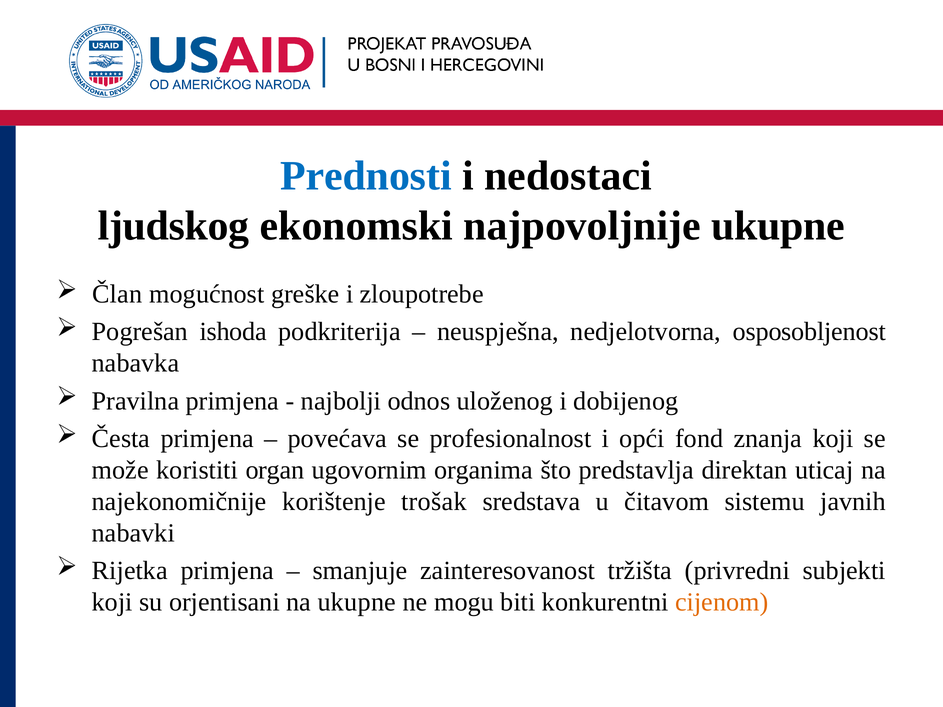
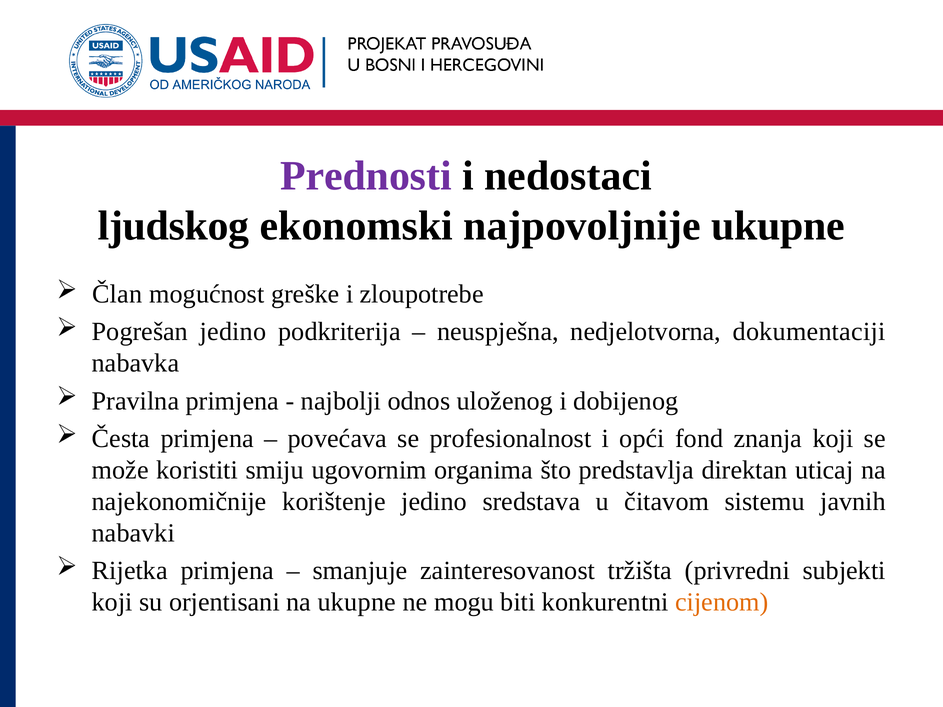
Prednosti colour: blue -> purple
Pogrešan ishoda: ishoda -> jedino
osposobljenost: osposobljenost -> dokumentaciji
organ: organ -> smiju
korištenje trošak: trošak -> jedino
